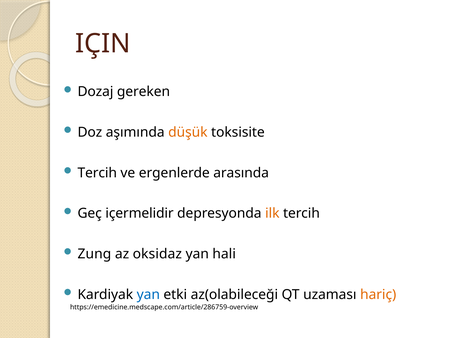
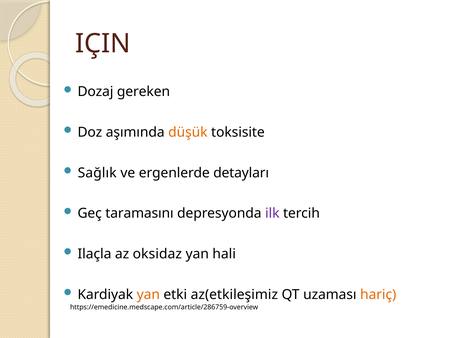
Tercih at (97, 173): Tercih -> Sağlık
arasında: arasında -> detayları
içermelidir: içermelidir -> taramasını
ilk colour: orange -> purple
Zung: Zung -> Ilaçla
yan at (148, 295) colour: blue -> orange
az(olabileceği: az(olabileceği -> az(etkileşimiz
